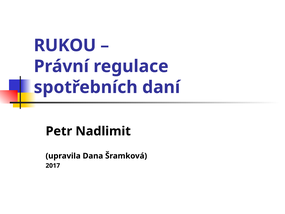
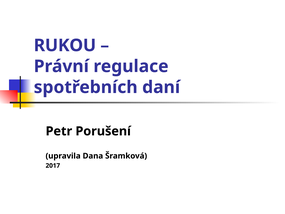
Nadlimit: Nadlimit -> Porušení
